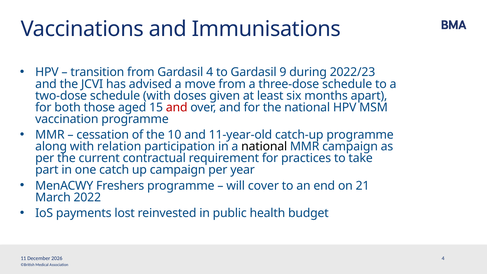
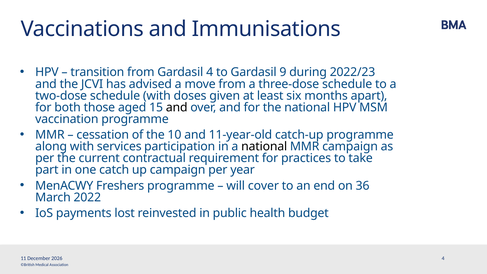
and at (177, 107) colour: red -> black
relation: relation -> services
21: 21 -> 36
